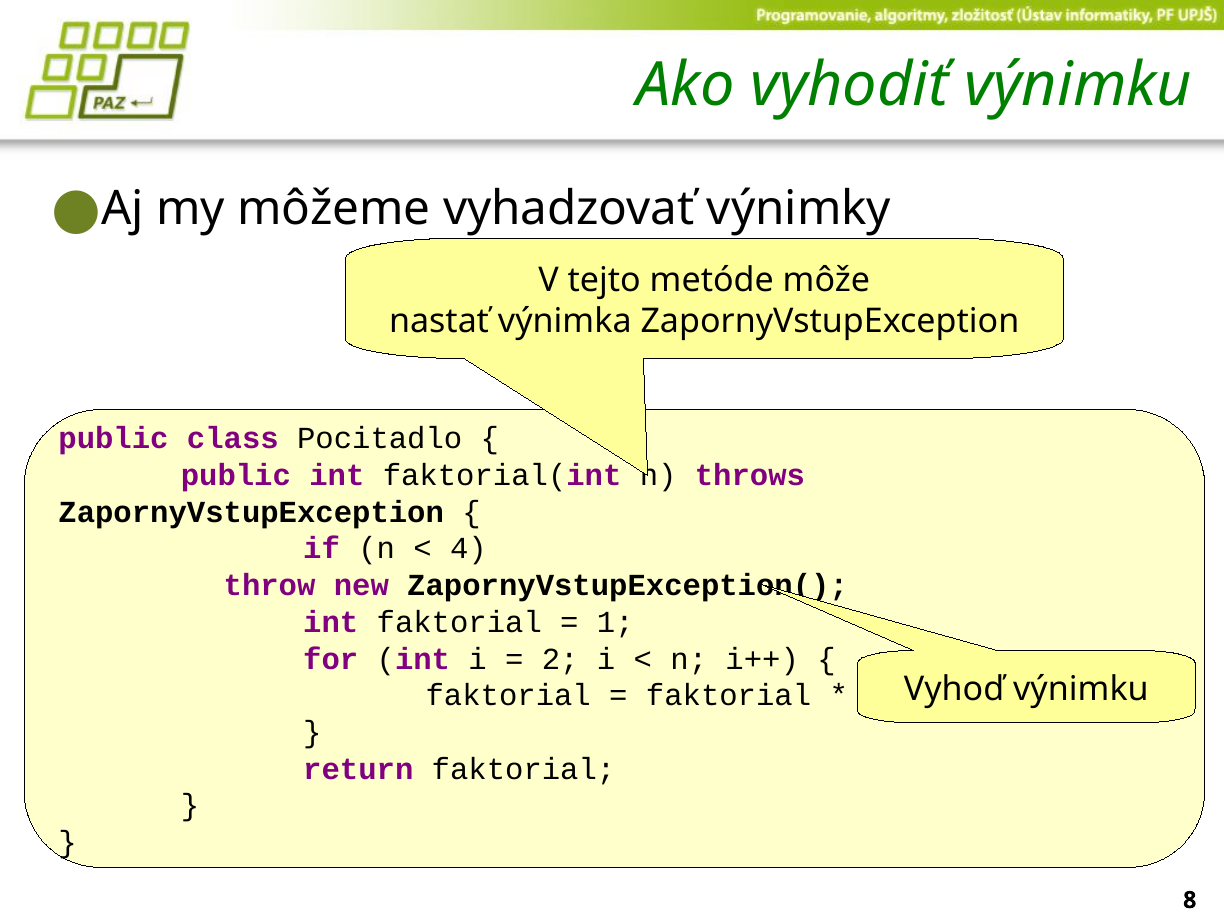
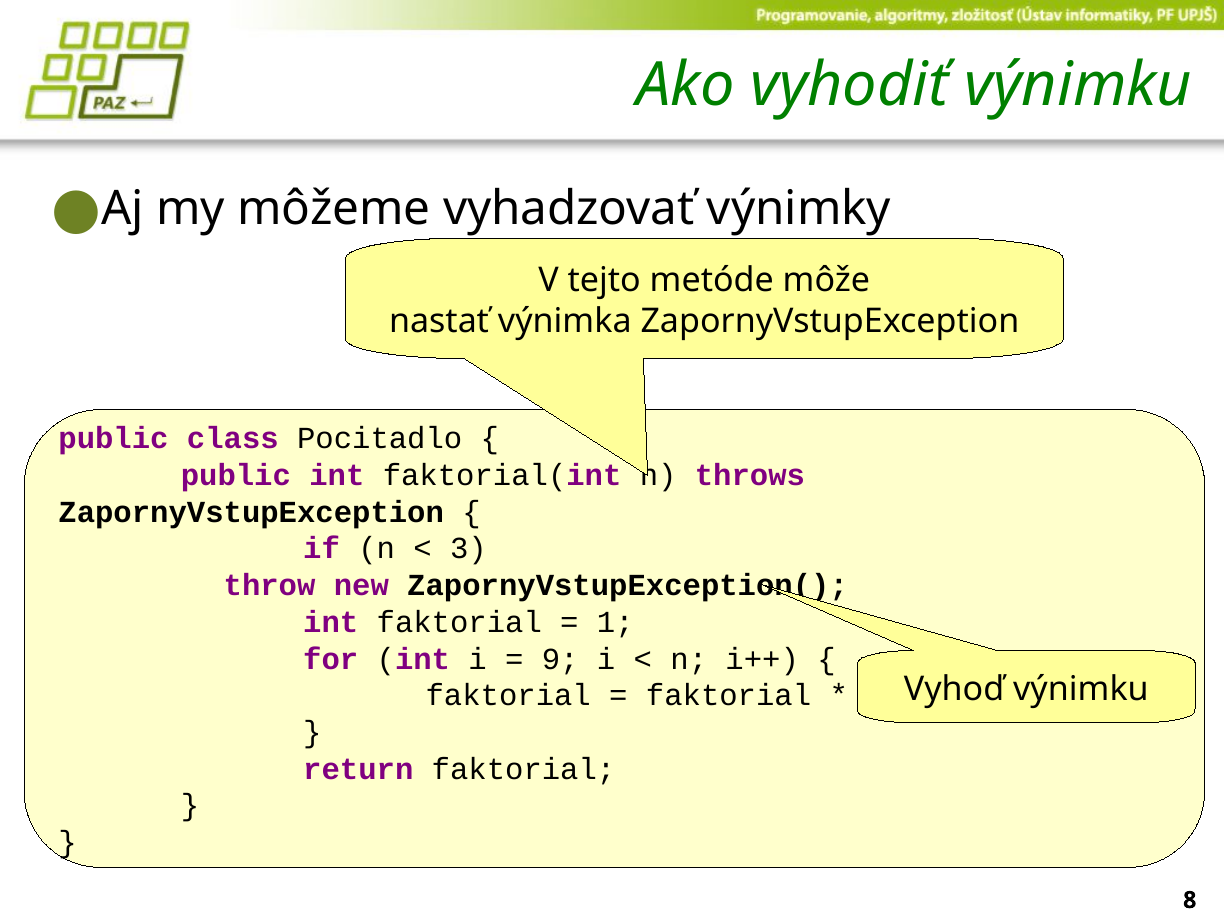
4: 4 -> 3
2: 2 -> 9
